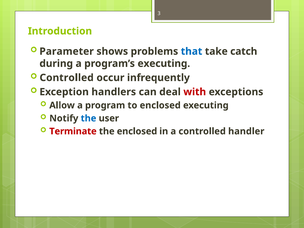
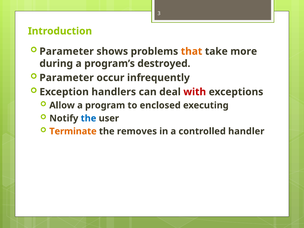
that colour: blue -> orange
catch: catch -> more
program’s executing: executing -> destroyed
Controlled at (67, 78): Controlled -> Parameter
Terminate colour: red -> orange
the enclosed: enclosed -> removes
